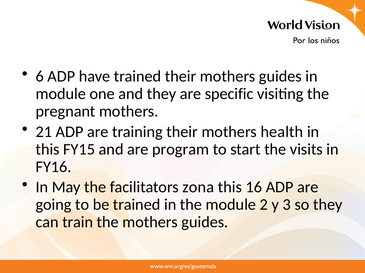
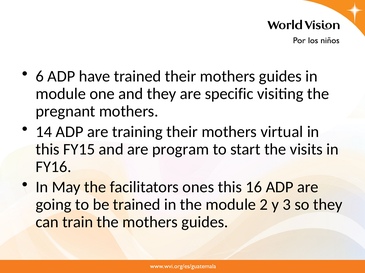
21: 21 -> 14
health: health -> virtual
zona: zona -> ones
